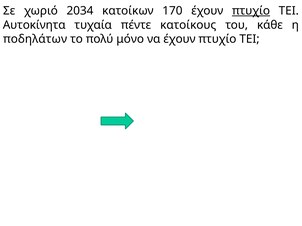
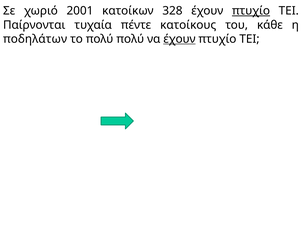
2034: 2034 -> 2001
170: 170 -> 328
Αυτοκίνητα: Αυτοκίνητα -> Παίρνονται
πολύ μόνο: μόνο -> πολύ
έχουν at (179, 39) underline: none -> present
